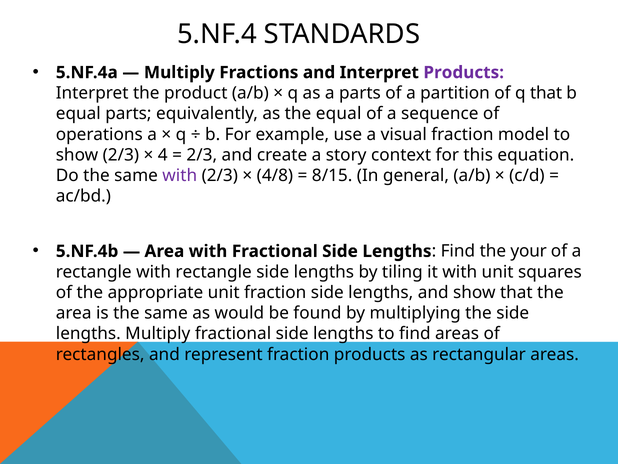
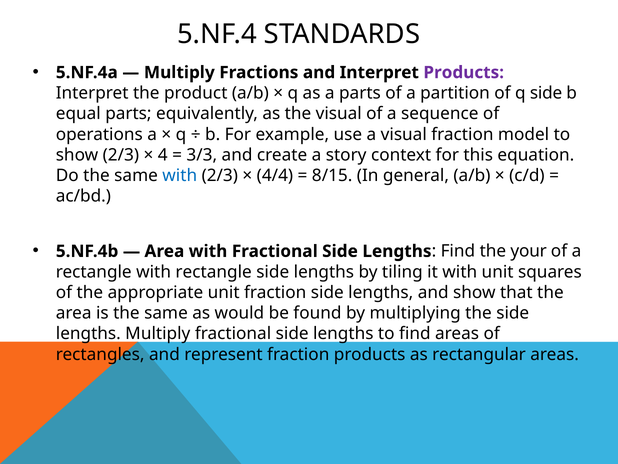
q that: that -> side
the equal: equal -> visual
2/3 at (202, 155): 2/3 -> 3/3
with at (180, 175) colour: purple -> blue
4/8: 4/8 -> 4/4
